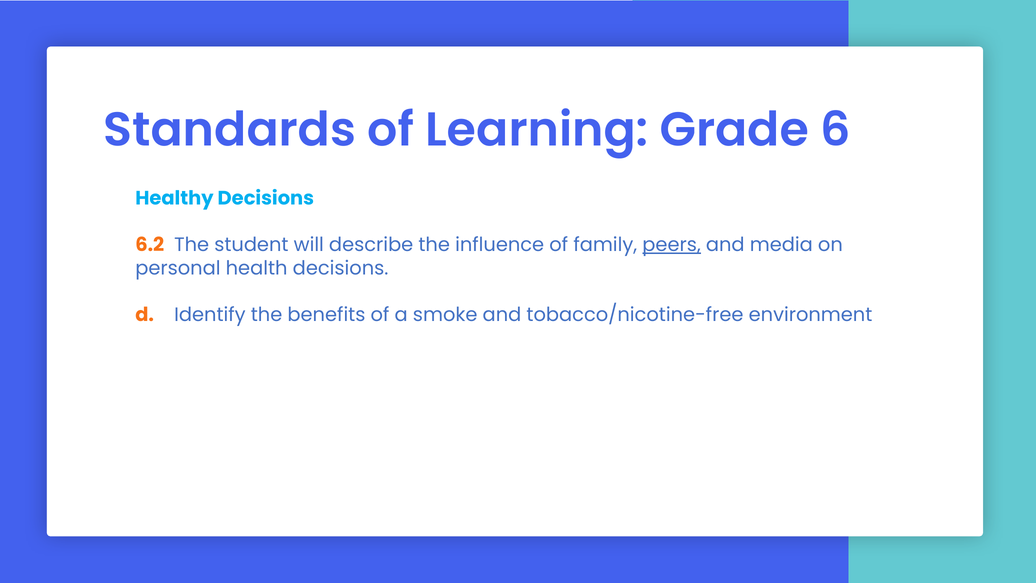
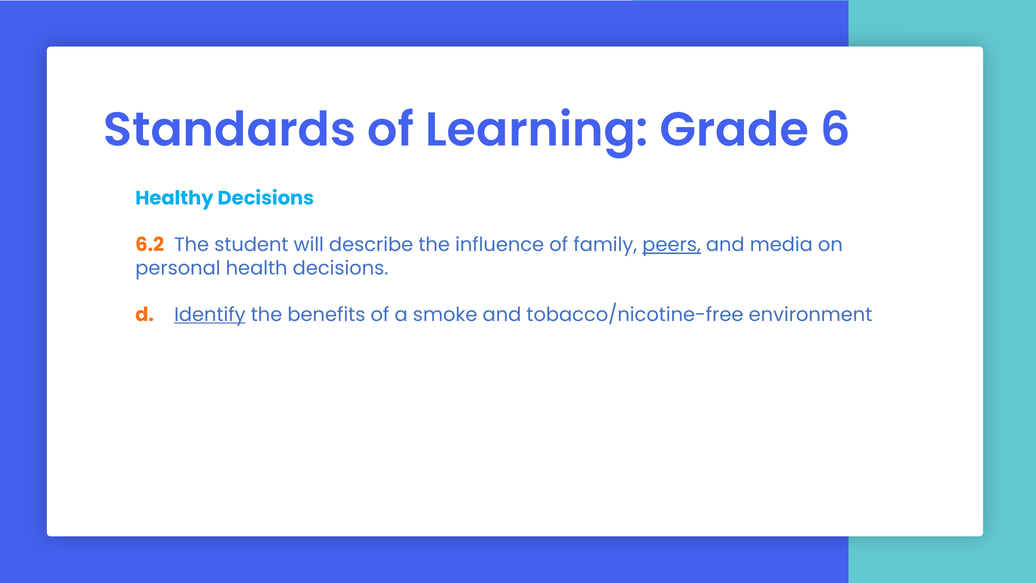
Identify underline: none -> present
